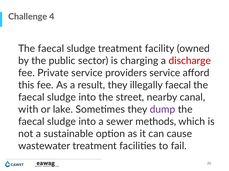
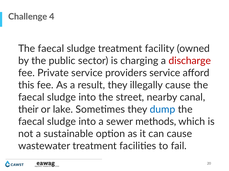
illegally faecal: faecal -> cause
with: with -> their
dump colour: purple -> blue
